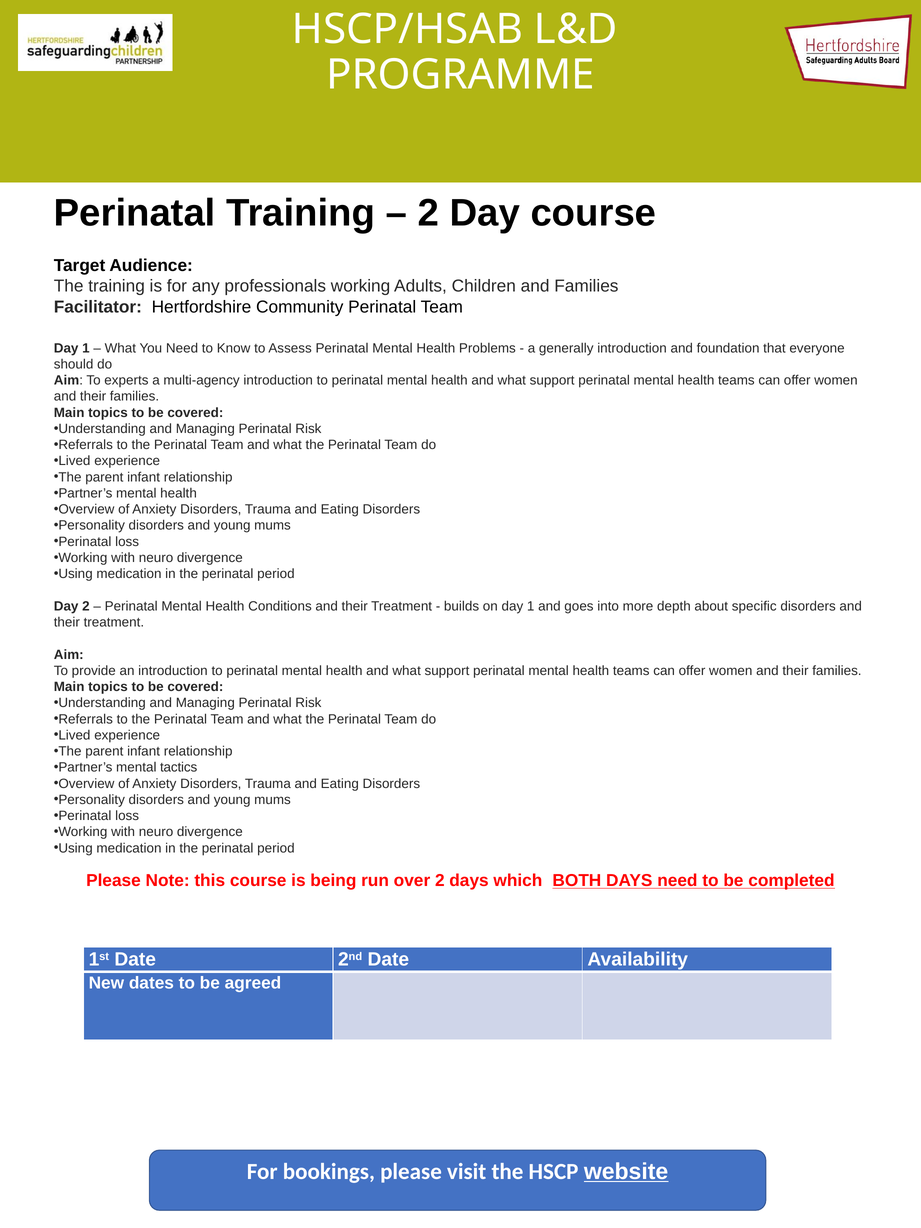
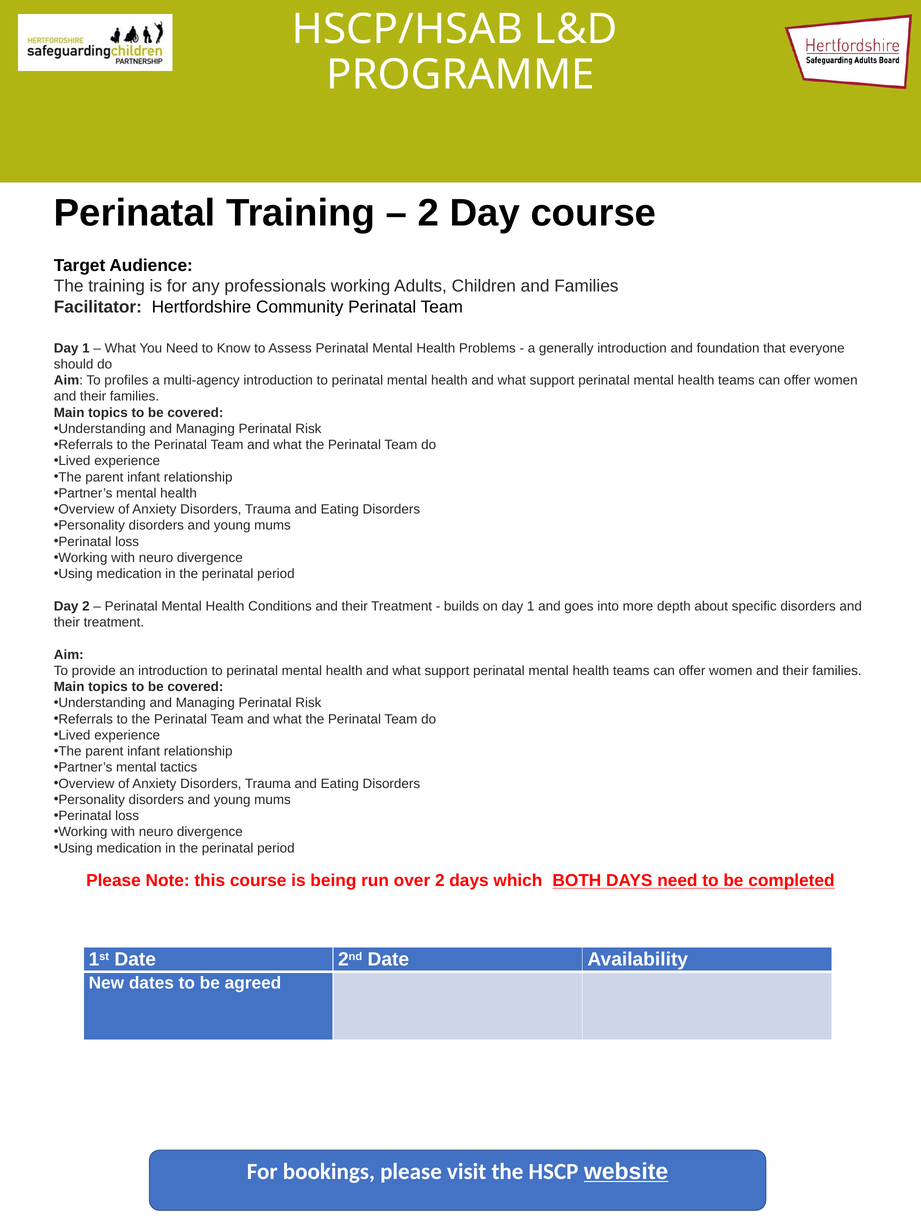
experts: experts -> profiles
